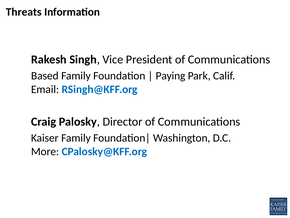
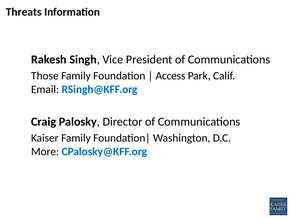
Based: Based -> Those
Paying: Paying -> Access
